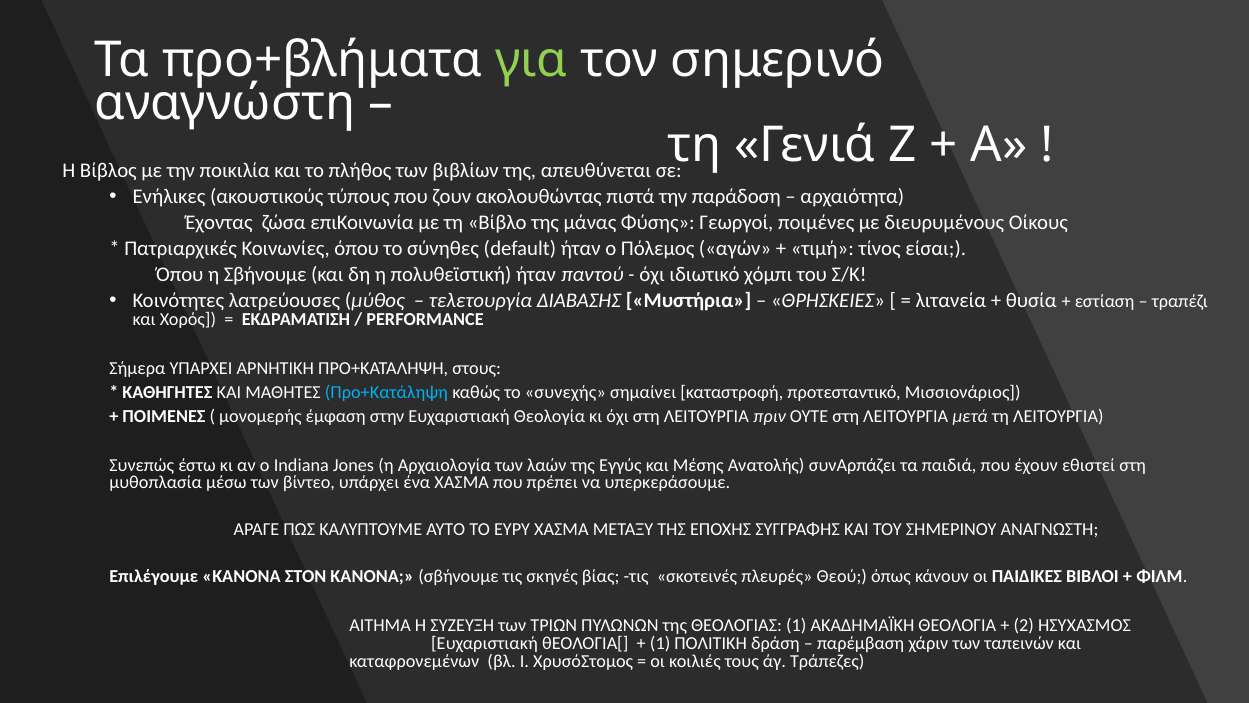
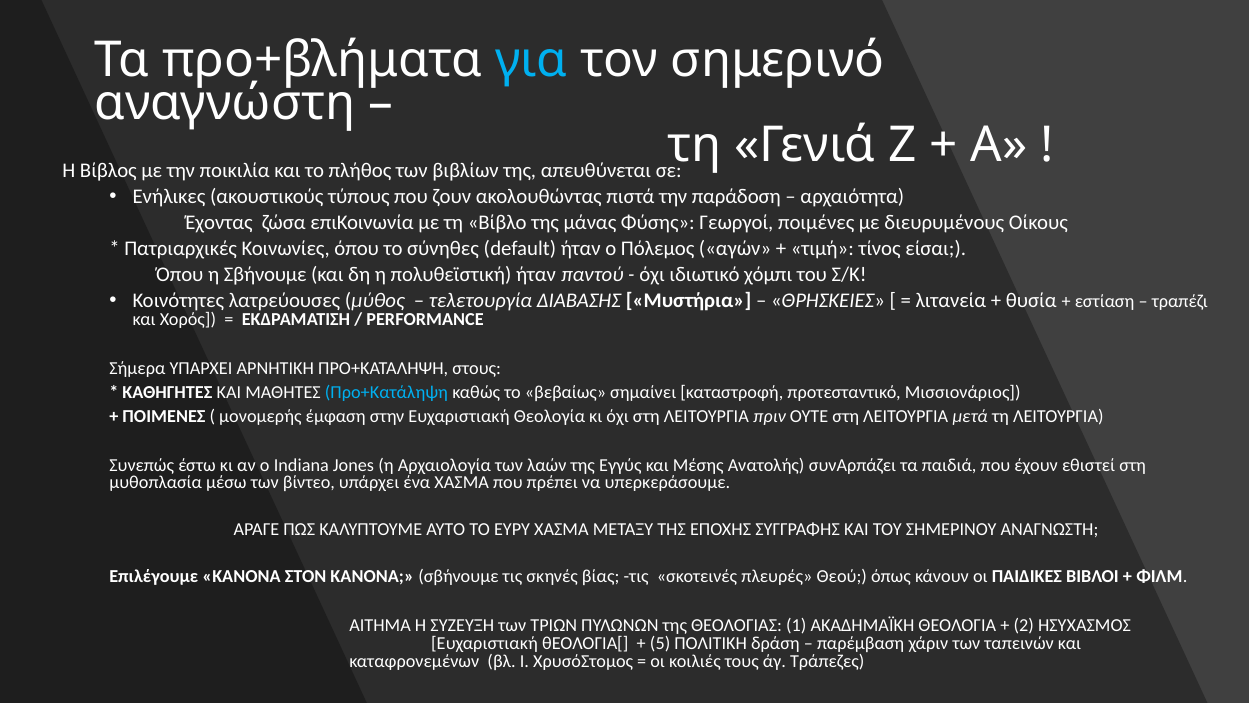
για colour: light green -> light blue
συνεχής: συνεχής -> βεβαίως
1 at (660, 643): 1 -> 5
